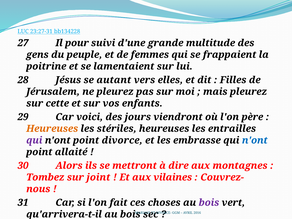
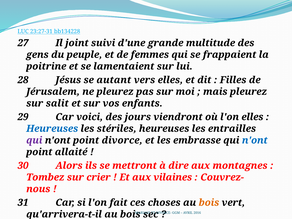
pour: pour -> joint
cette: cette -> salit
l'on père: père -> elles
Heureuses at (52, 129) colour: orange -> blue
joint: joint -> crier
bois at (209, 203) colour: purple -> orange
